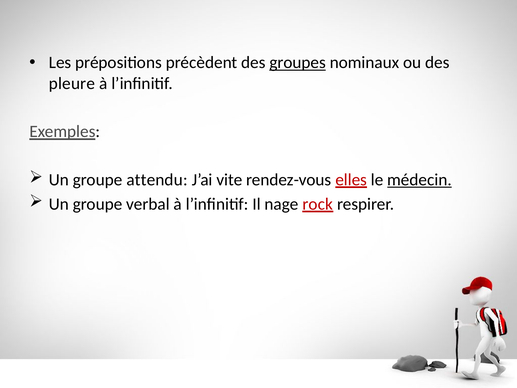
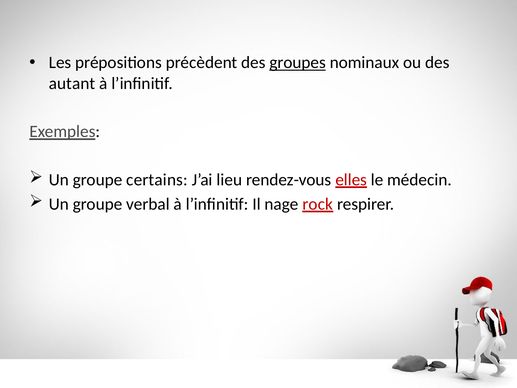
pleure: pleure -> autant
attendu: attendu -> certains
vite: vite -> lieu
médecin underline: present -> none
